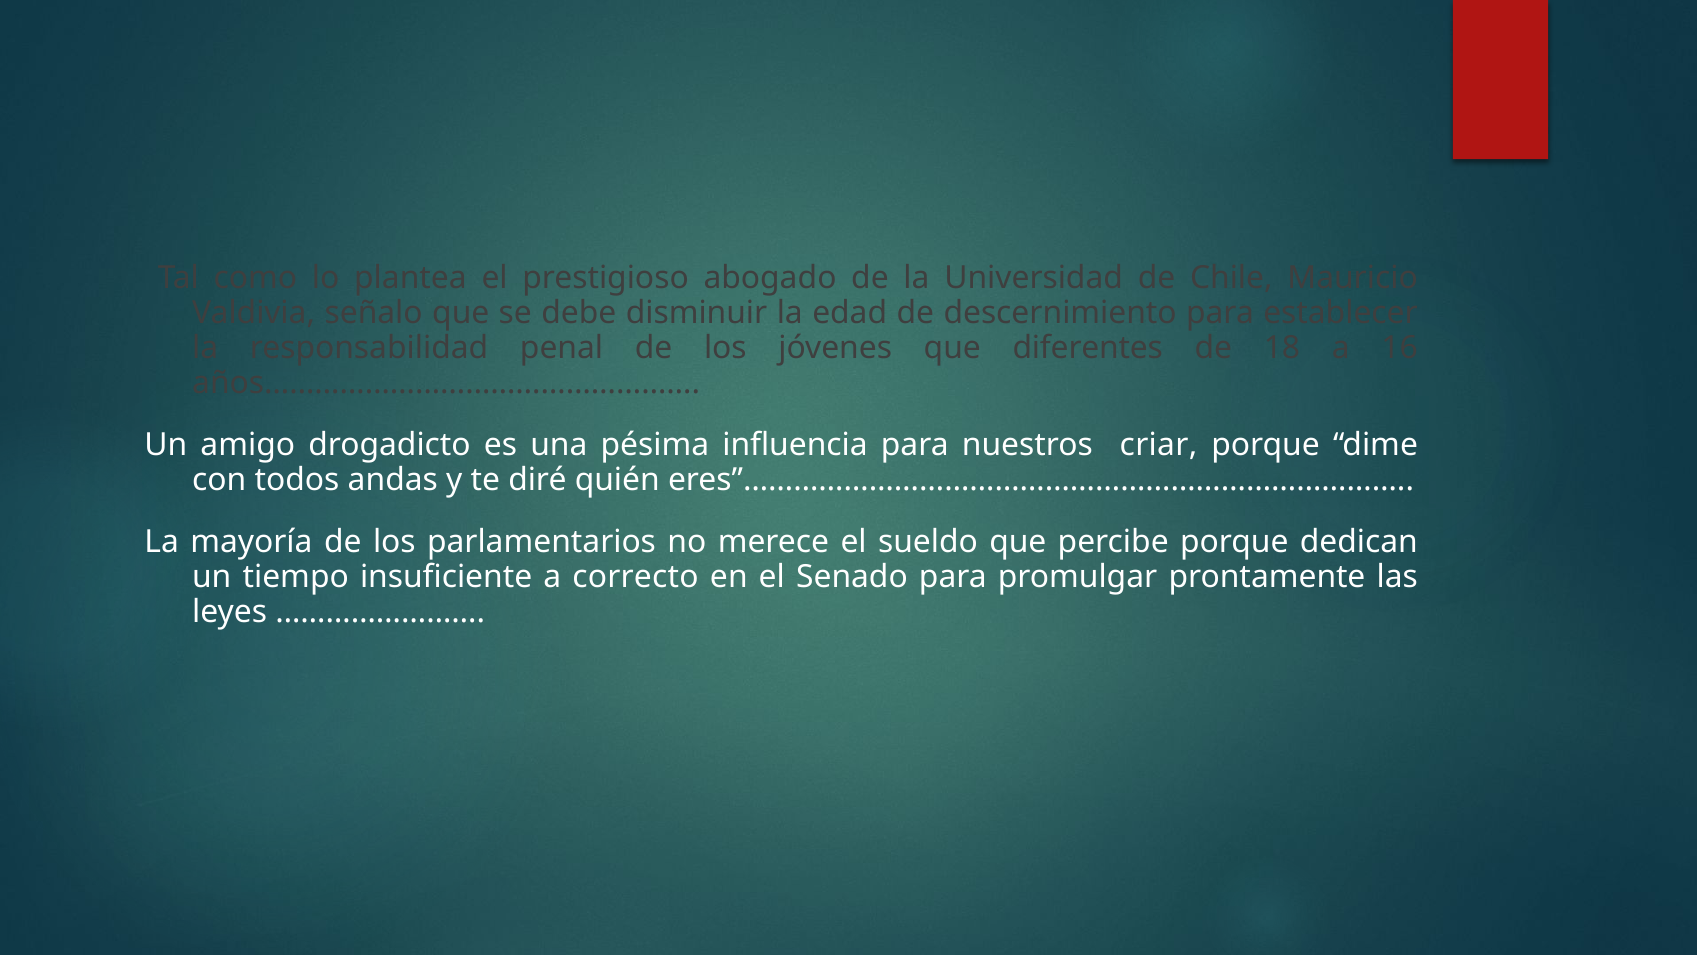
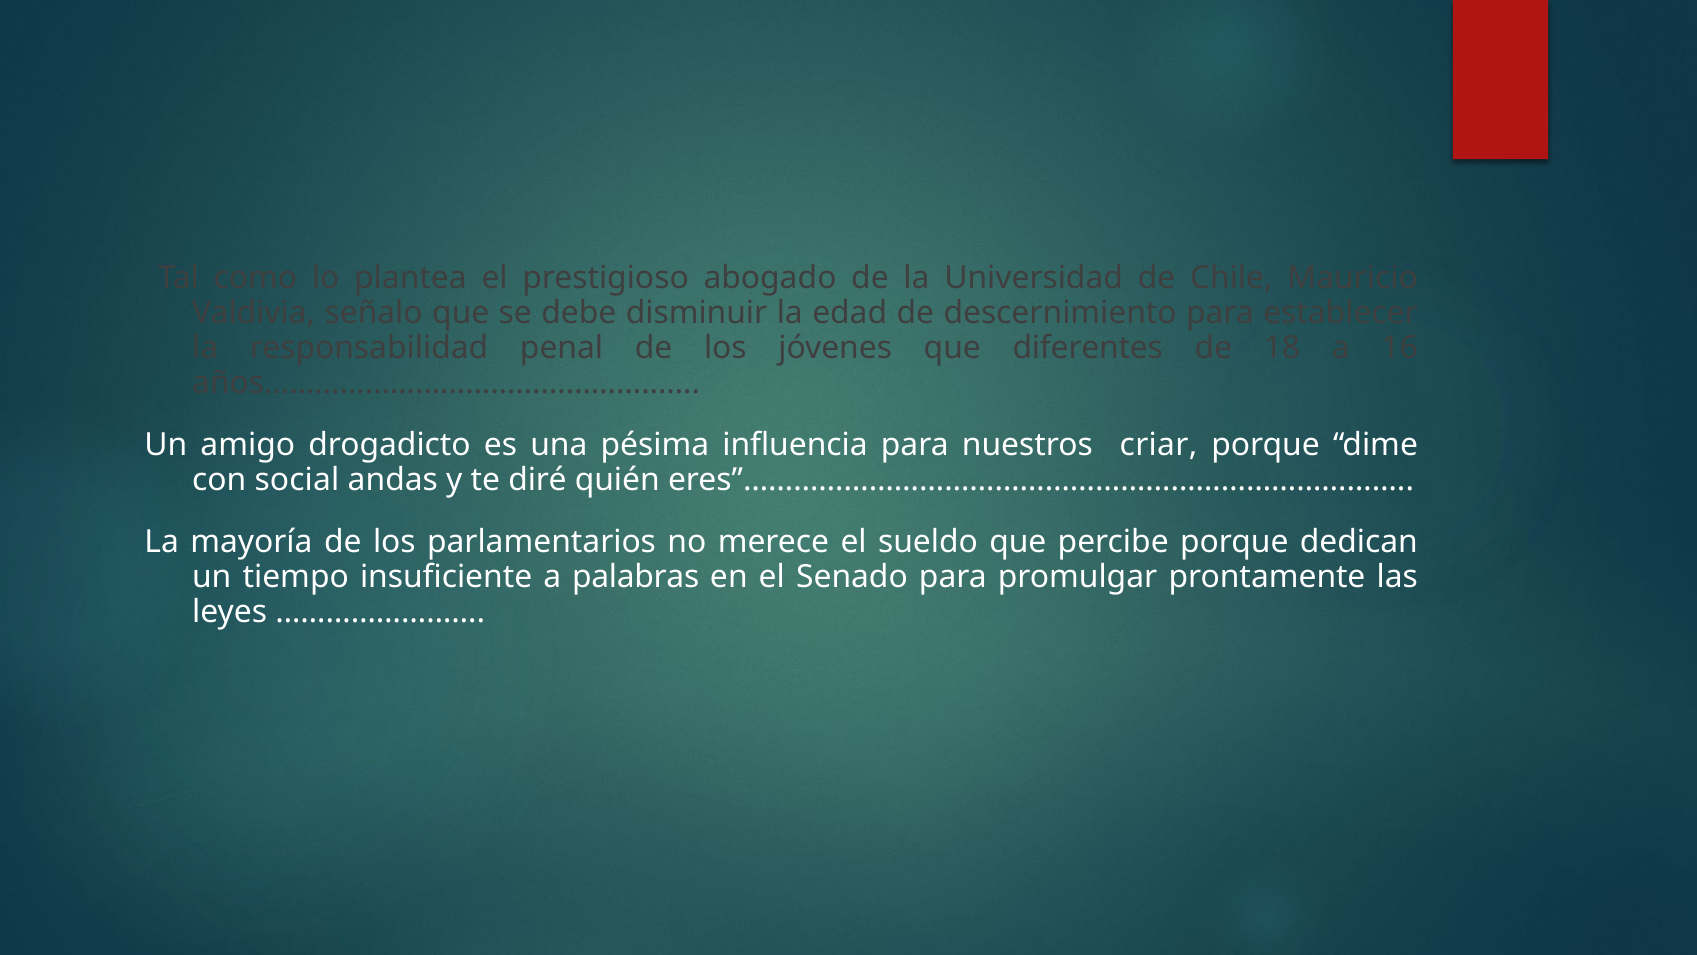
todos: todos -> social
correcto: correcto -> palabras
